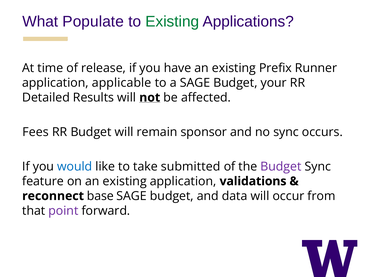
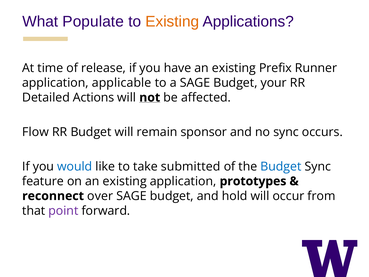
Existing at (172, 21) colour: green -> orange
Results: Results -> Actions
Fees: Fees -> Flow
Budget at (281, 166) colour: purple -> blue
validations: validations -> prototypes
base: base -> over
data: data -> hold
